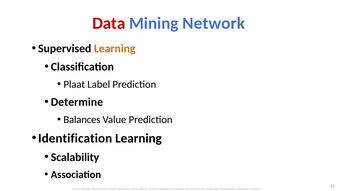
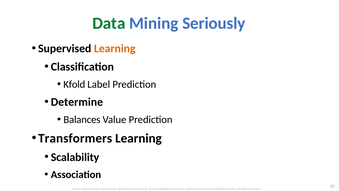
Data at (109, 23) colour: red -> green
Network: Network -> Seriously
Plaat: Plaat -> Kfold
Identification: Identification -> Transformers
